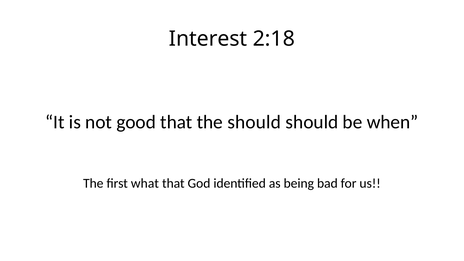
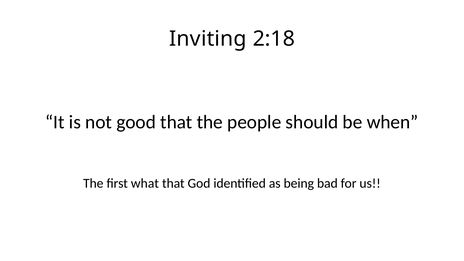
Interest: Interest -> Inviting
the should: should -> people
